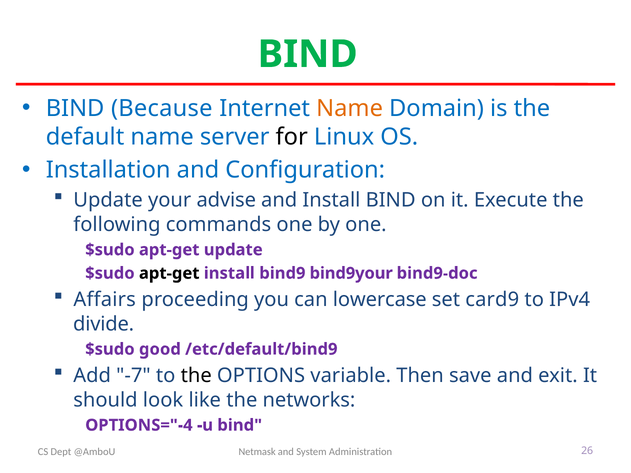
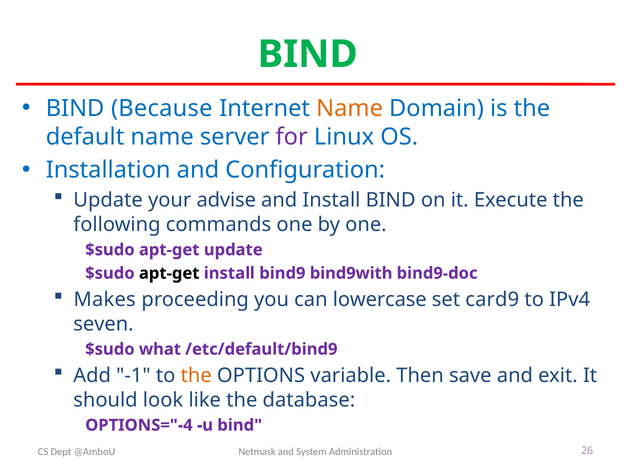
for colour: black -> purple
bind9your: bind9your -> bind9with
Affairs: Affairs -> Makes
divide: divide -> seven
good: good -> what
-7: -7 -> -1
the at (196, 376) colour: black -> orange
networks: networks -> database
